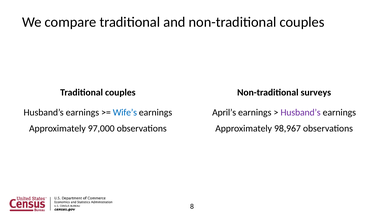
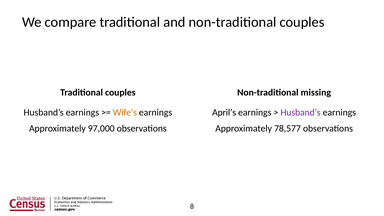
surveys: surveys -> missing
Wife’s colour: blue -> orange
98,967: 98,967 -> 78,577
